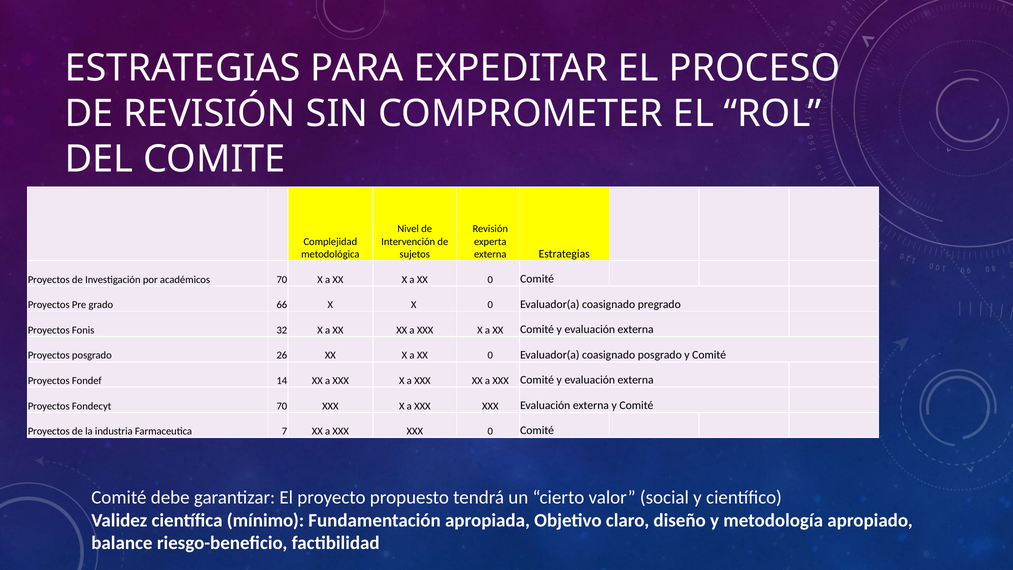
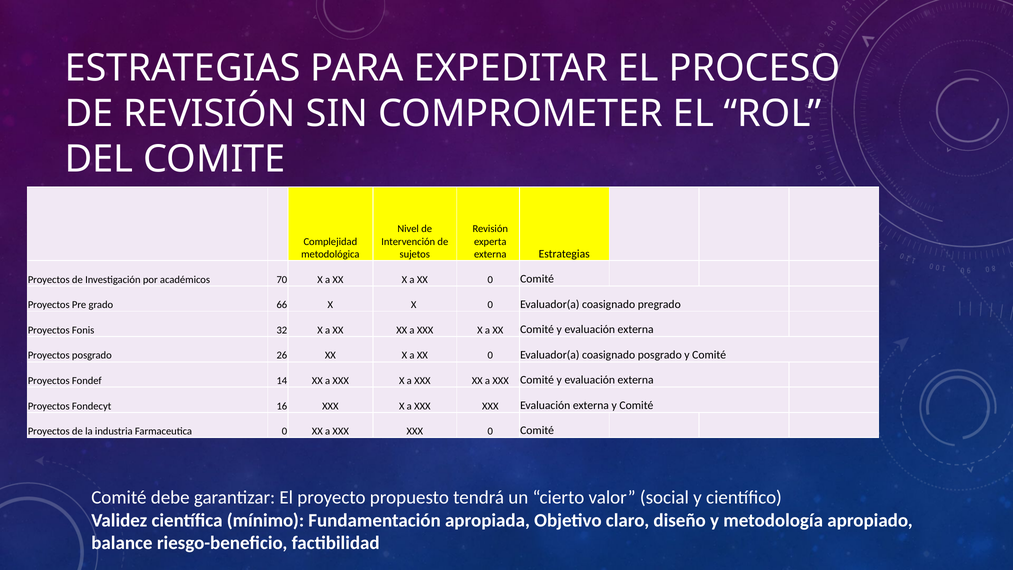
Fondecyt 70: 70 -> 16
Farmaceutica 7: 7 -> 0
